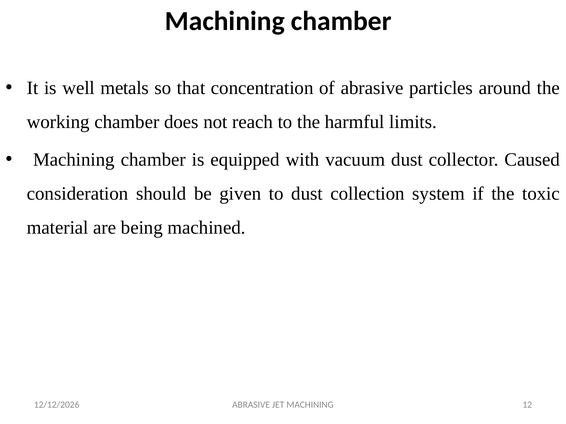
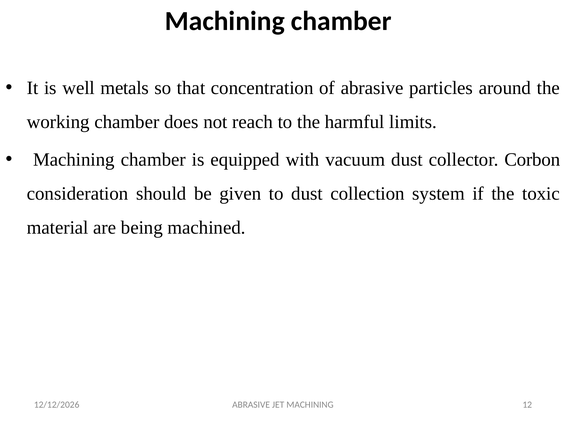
Caused: Caused -> Corbon
